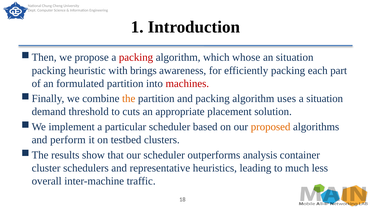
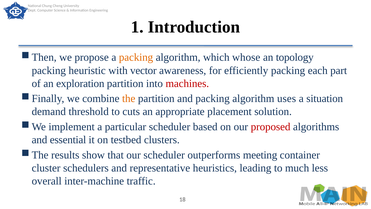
packing at (136, 57) colour: red -> orange
an situation: situation -> topology
brings: brings -> vector
formulated: formulated -> exploration
proposed colour: orange -> red
perform: perform -> essential
analysis: analysis -> meeting
